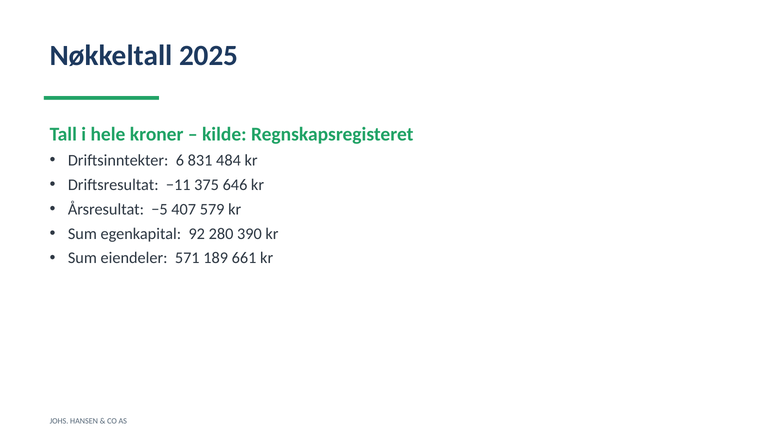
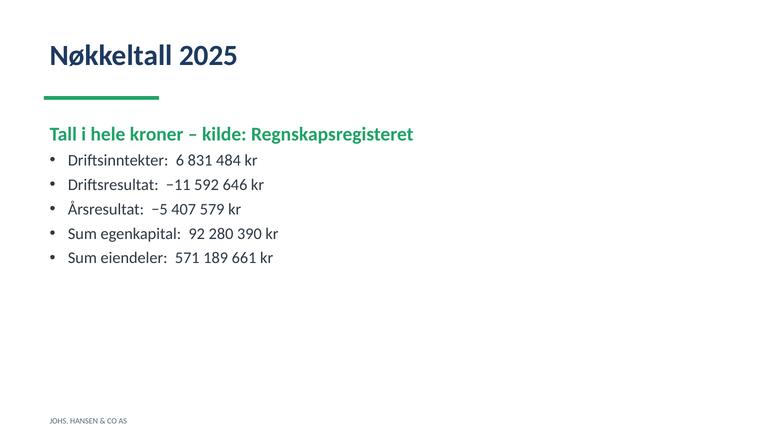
375: 375 -> 592
